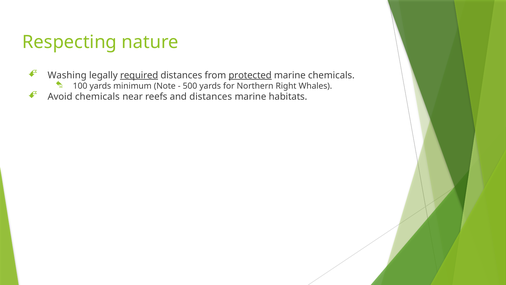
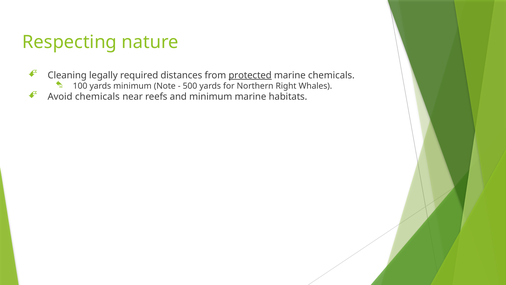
Washing: Washing -> Cleaning
required underline: present -> none
and distances: distances -> minimum
